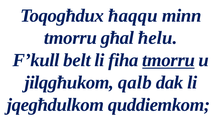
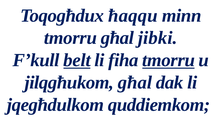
ħelu: ħelu -> jibki
belt underline: none -> present
jilqgħukom qalb: qalb -> għal
